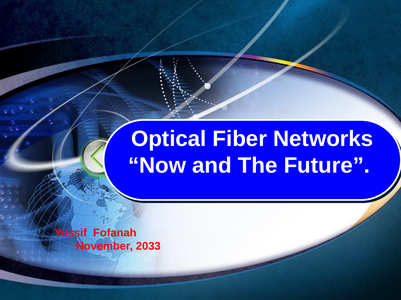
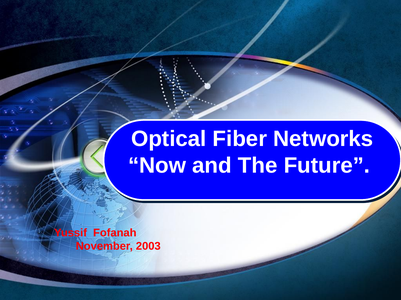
2033: 2033 -> 2003
